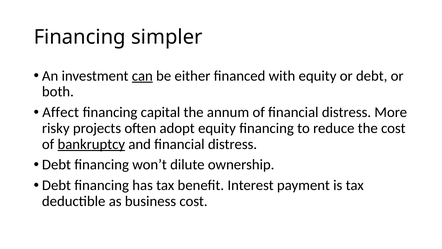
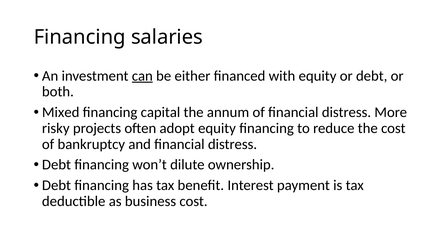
simpler: simpler -> salaries
Affect: Affect -> Mixed
bankruptcy underline: present -> none
